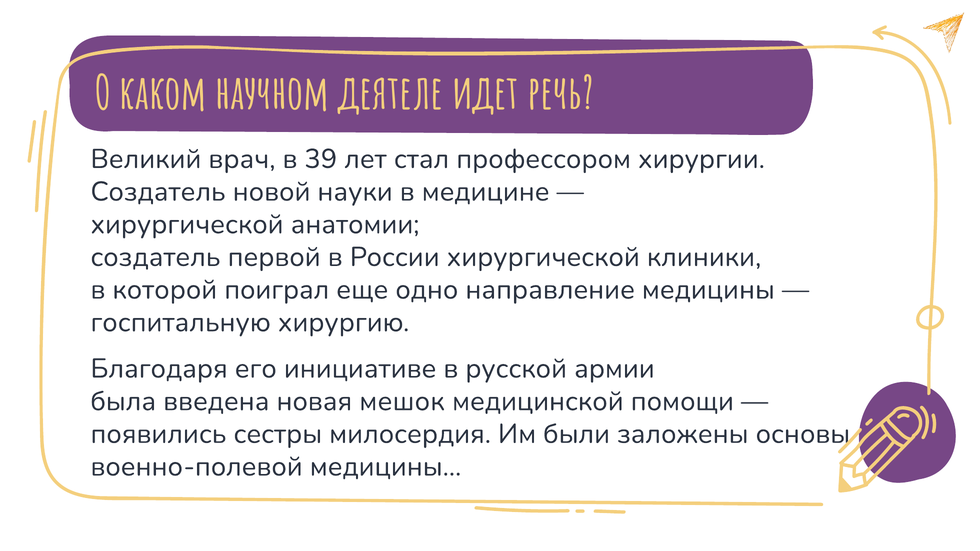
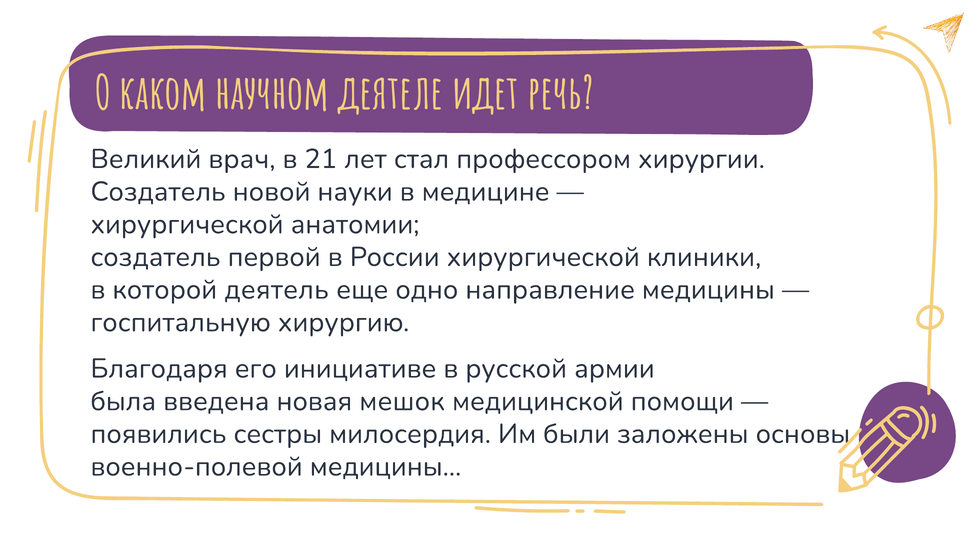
39: 39 -> 21
поиграл: поиграл -> деятель
